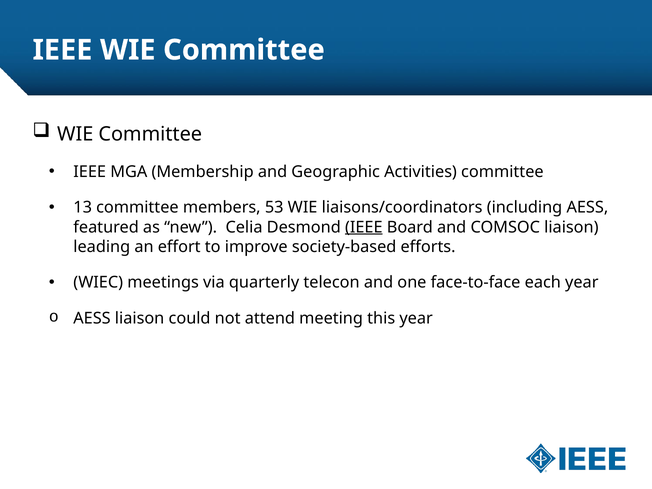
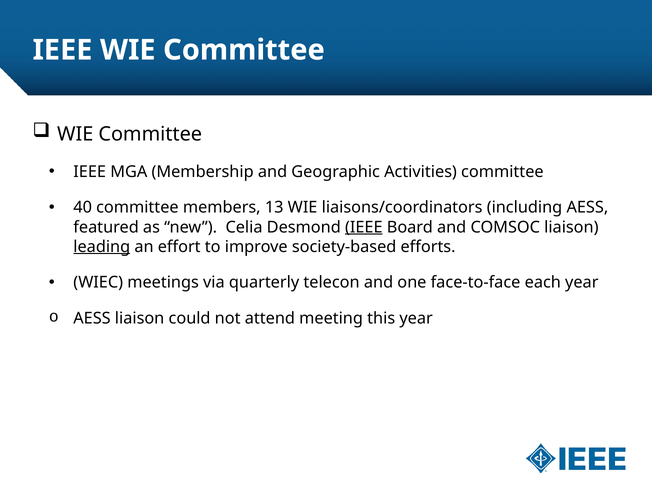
13: 13 -> 40
53: 53 -> 13
leading underline: none -> present
